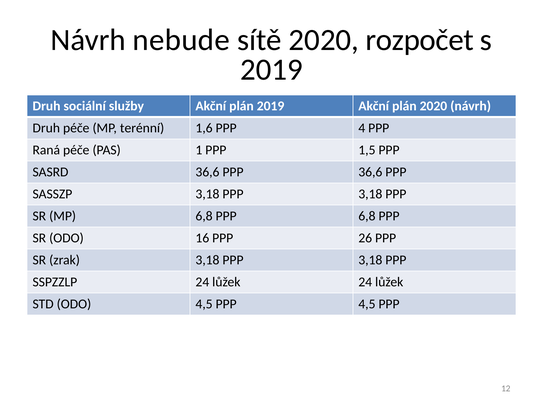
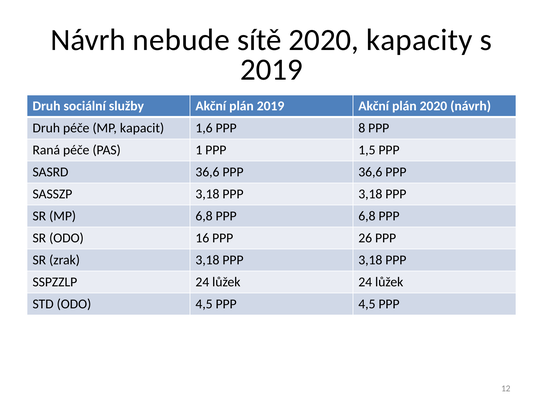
rozpočet: rozpočet -> kapacity
terénní: terénní -> kapacit
4: 4 -> 8
